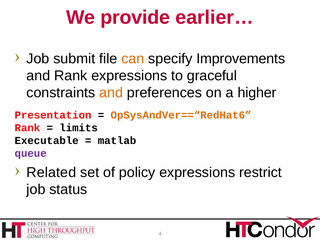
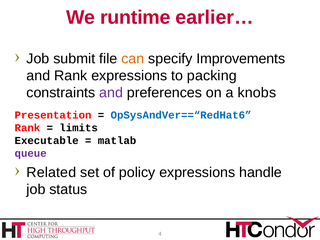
provide: provide -> runtime
graceful: graceful -> packing
and at (111, 93) colour: orange -> purple
higher: higher -> knobs
OpSysAndVer==“RedHat6 colour: orange -> blue
restrict: restrict -> handle
